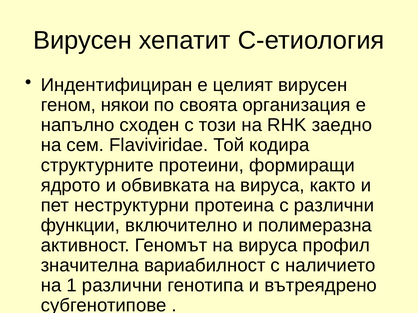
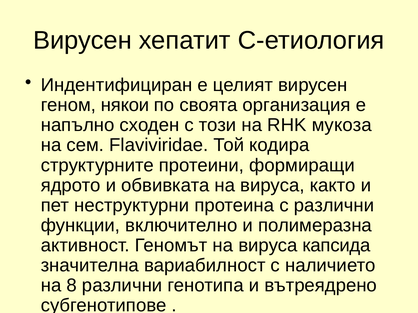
заедно: заедно -> мукоза
профил: профил -> капсида
1: 1 -> 8
